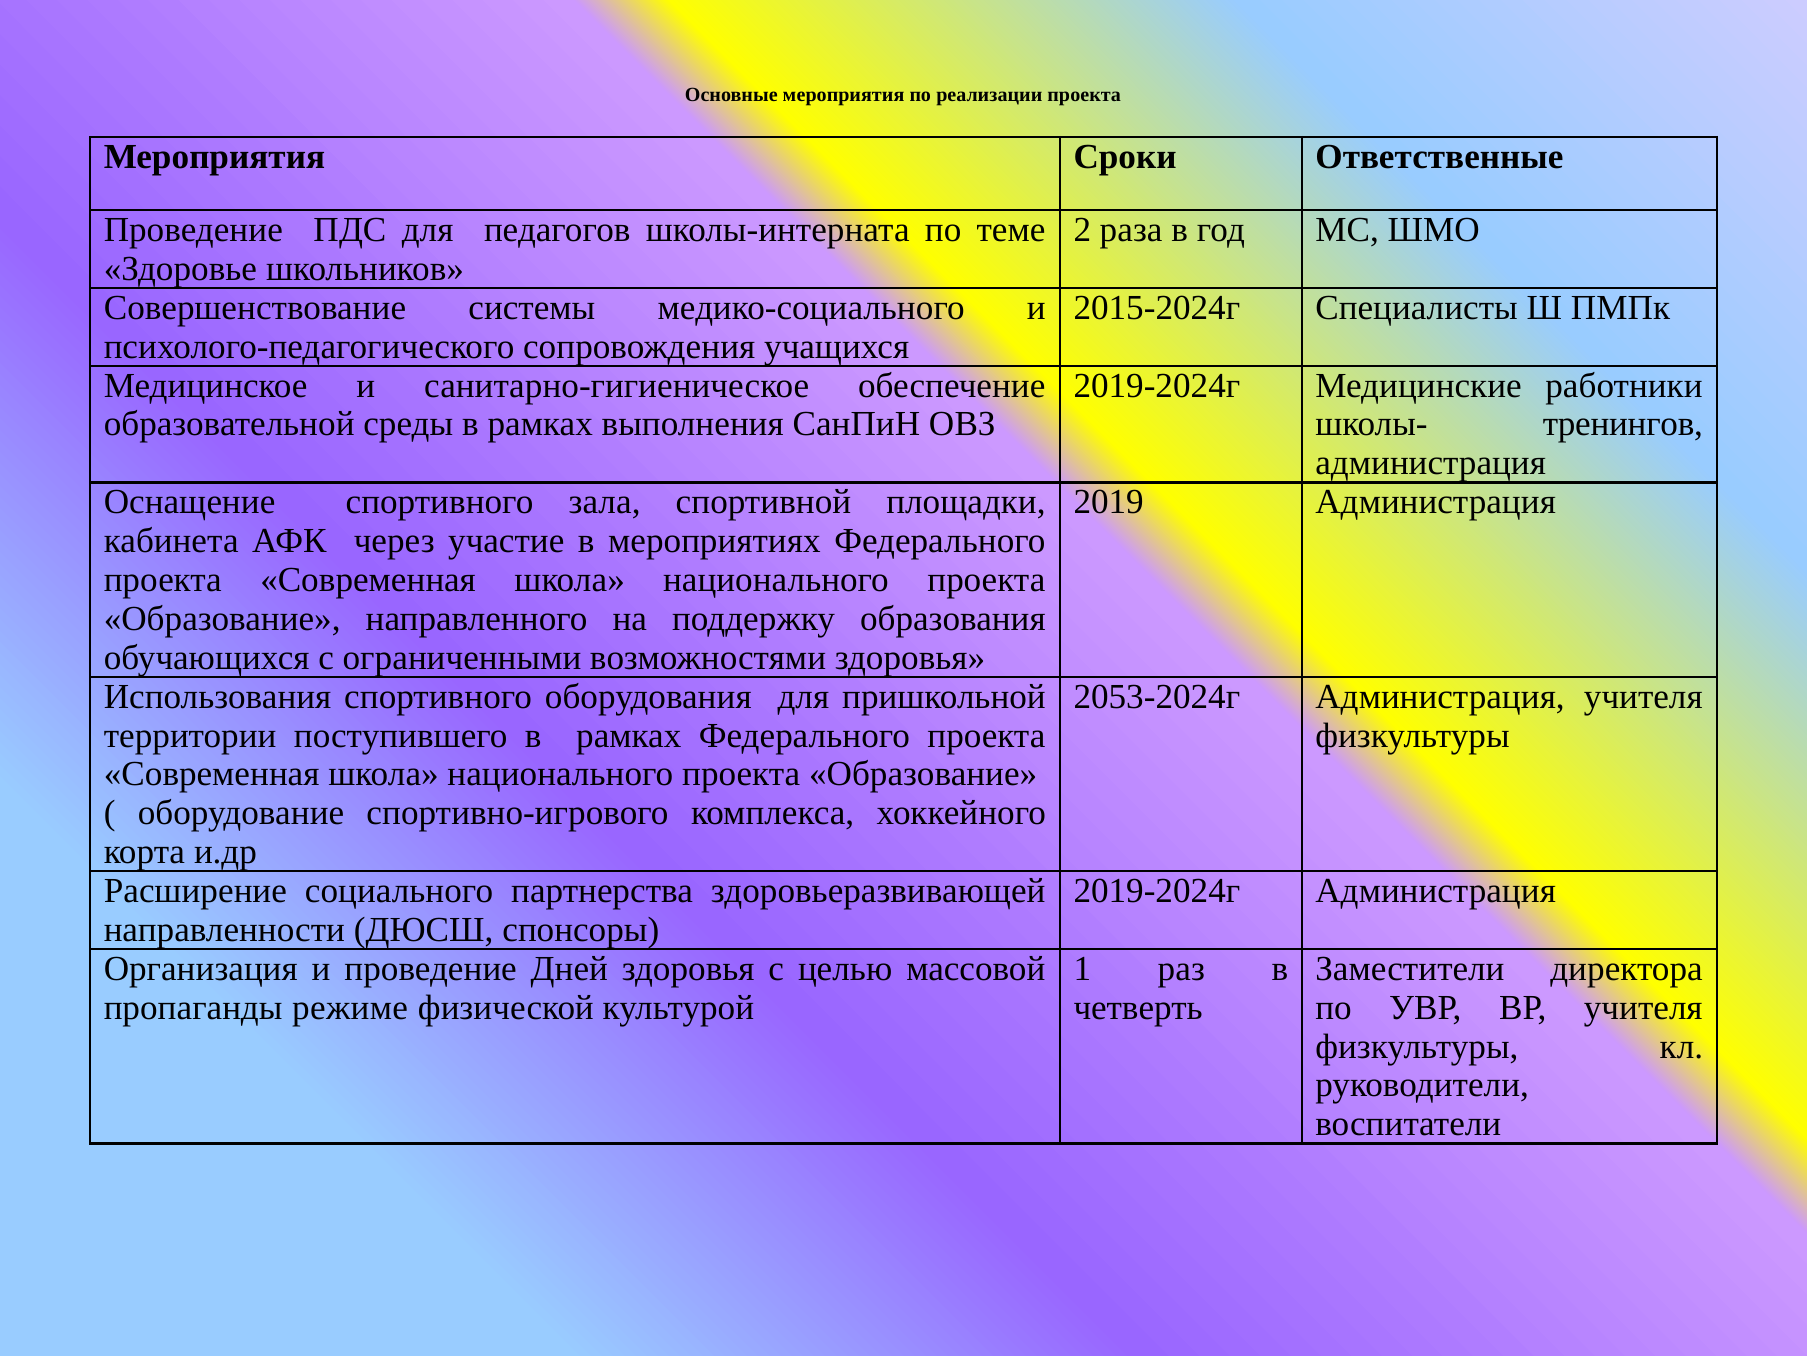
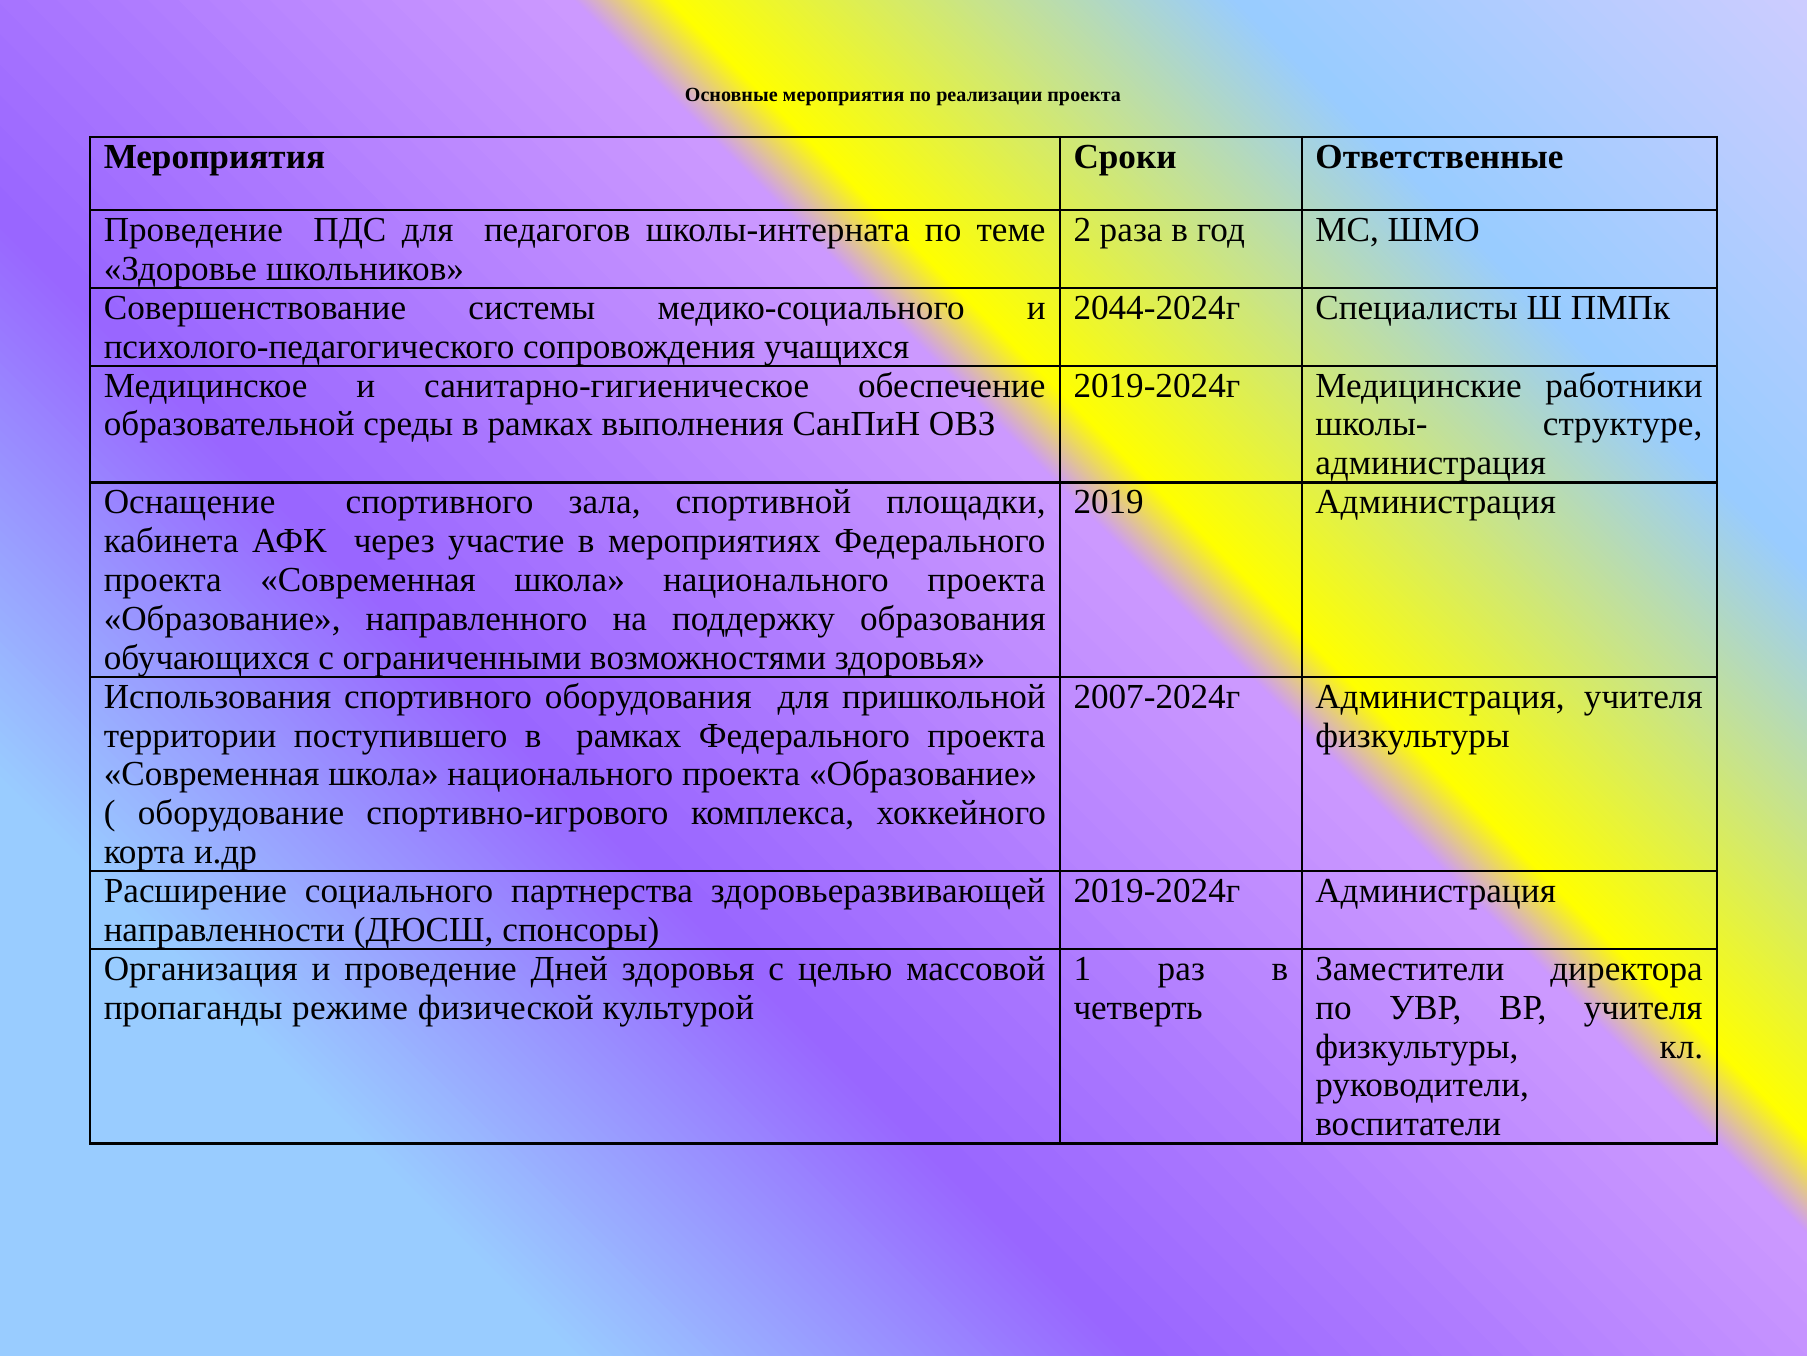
2015-2024г: 2015-2024г -> 2044-2024г
тренингов: тренингов -> структуре
2053-2024г: 2053-2024г -> 2007-2024г
